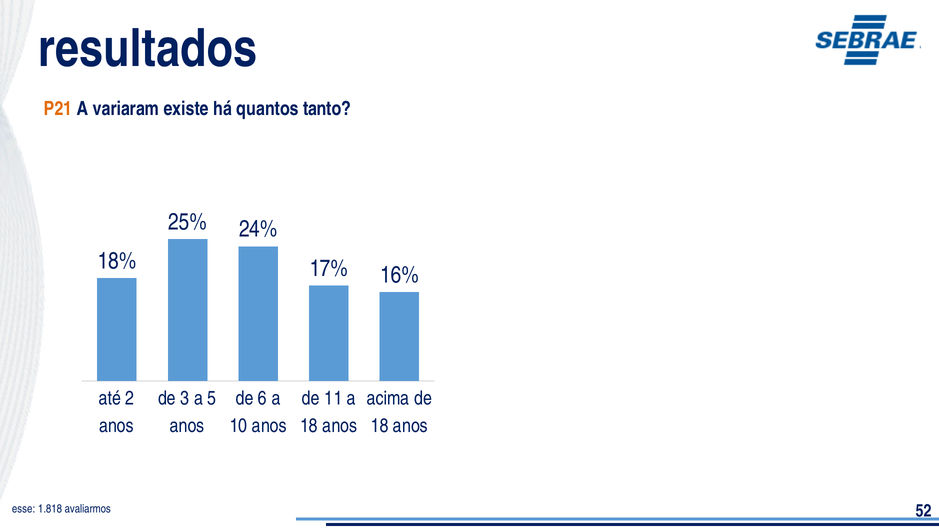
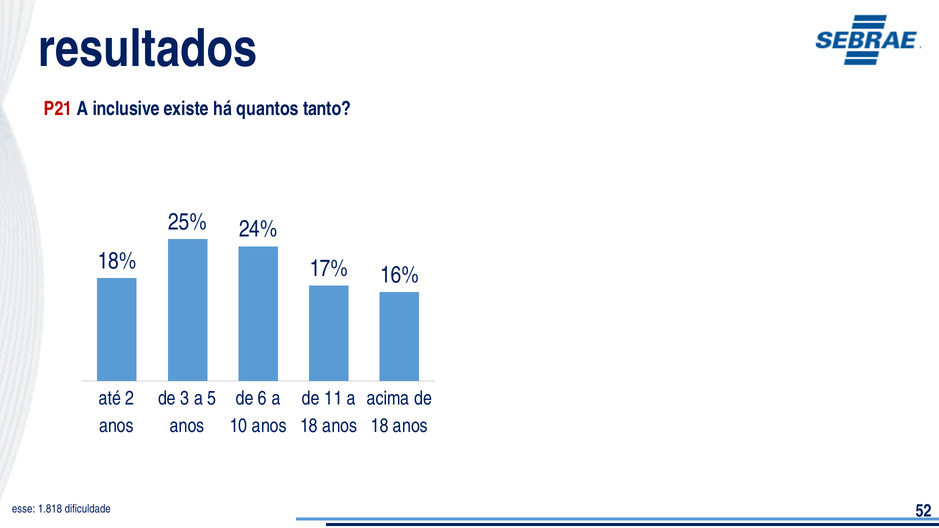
P21 colour: orange -> red
variaram: variaram -> inclusive
avaliarmos: avaliarmos -> dificuldade
